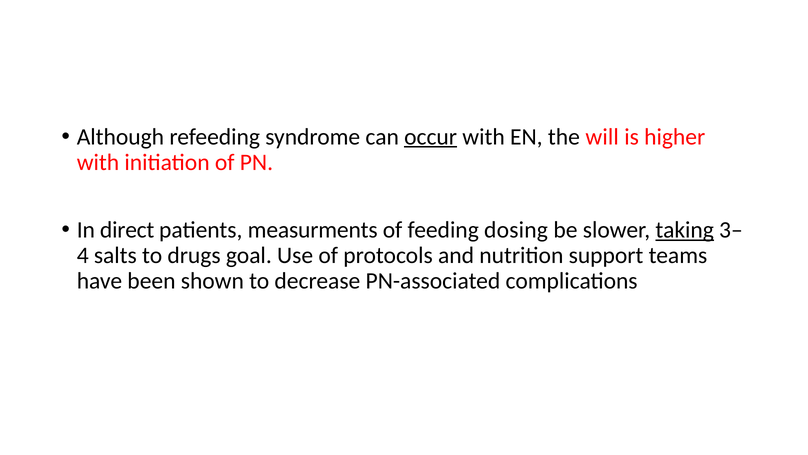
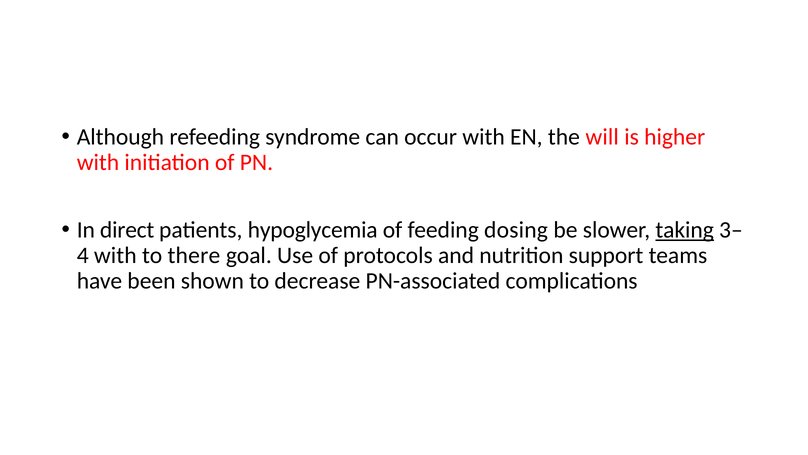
occur underline: present -> none
measurments: measurments -> hypoglycemia
salts at (115, 255): salts -> with
drugs: drugs -> there
